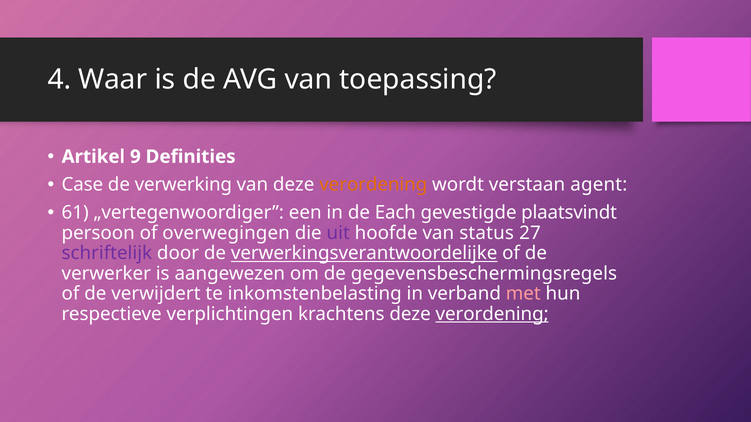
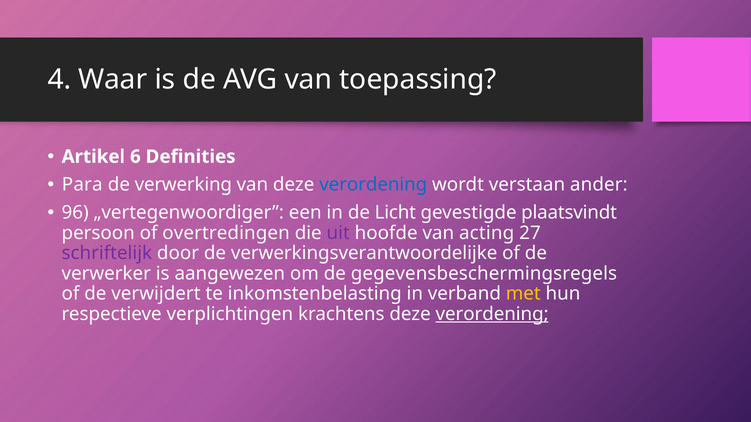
9: 9 -> 6
Case: Case -> Para
verordening at (373, 185) colour: orange -> blue
agent: agent -> ander
61: 61 -> 96
Each: Each -> Licht
overwegingen: overwegingen -> overtredingen
status: status -> acting
verwerkingsverantwoordelijke underline: present -> none
met colour: pink -> yellow
